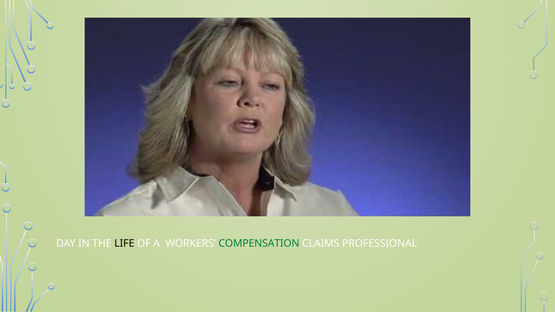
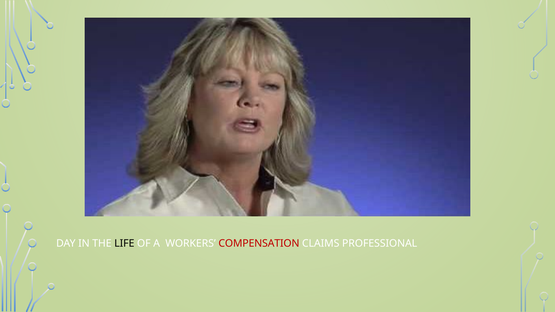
COMPENSATION colour: green -> red
